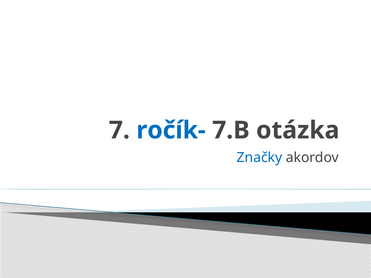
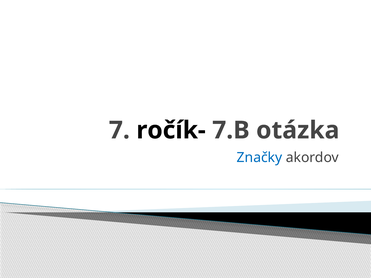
ročík- colour: blue -> black
